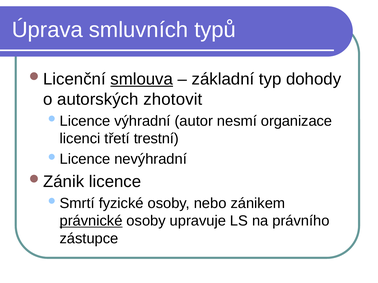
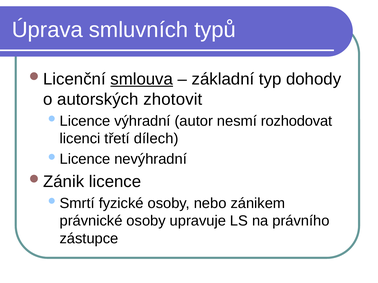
organizace: organizace -> rozhodovat
trestní: trestní -> dílech
právnické underline: present -> none
